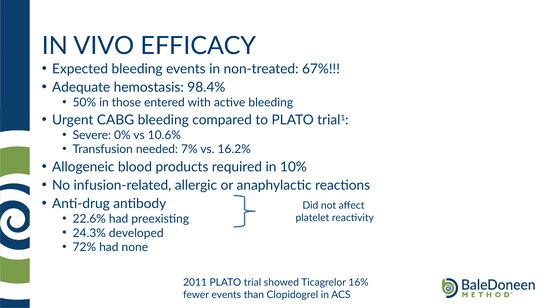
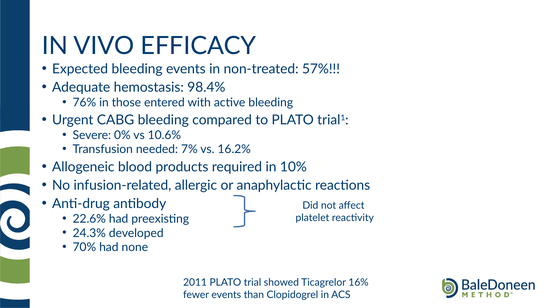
67%: 67% -> 57%
50%: 50% -> 76%
72%: 72% -> 70%
